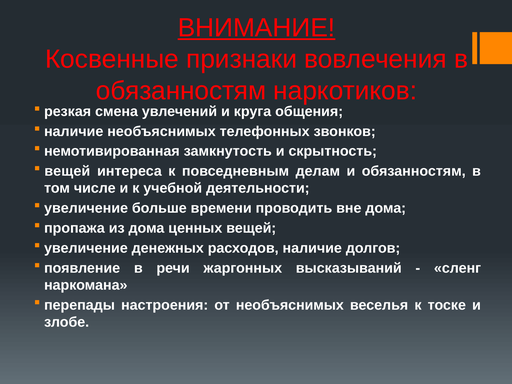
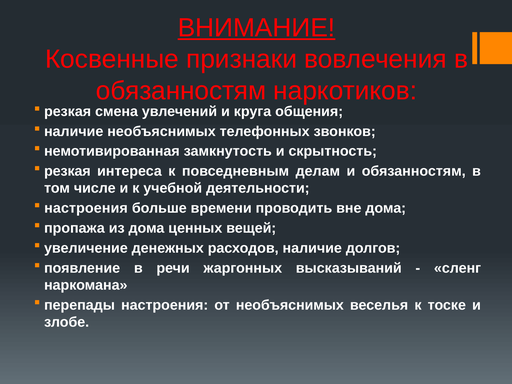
вещей at (67, 171): вещей -> резкая
увеличение at (86, 208): увеличение -> настроения
